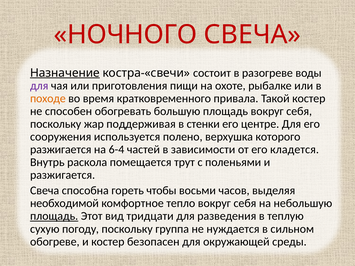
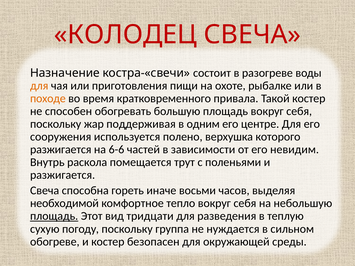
НОЧНОГО: НОЧНОГО -> КОЛОДЕЦ
Назначение underline: present -> none
для at (39, 86) colour: purple -> orange
стенки: стенки -> одним
6-4: 6-4 -> 6-6
кладется: кладется -> невидим
чтобы: чтобы -> иначе
